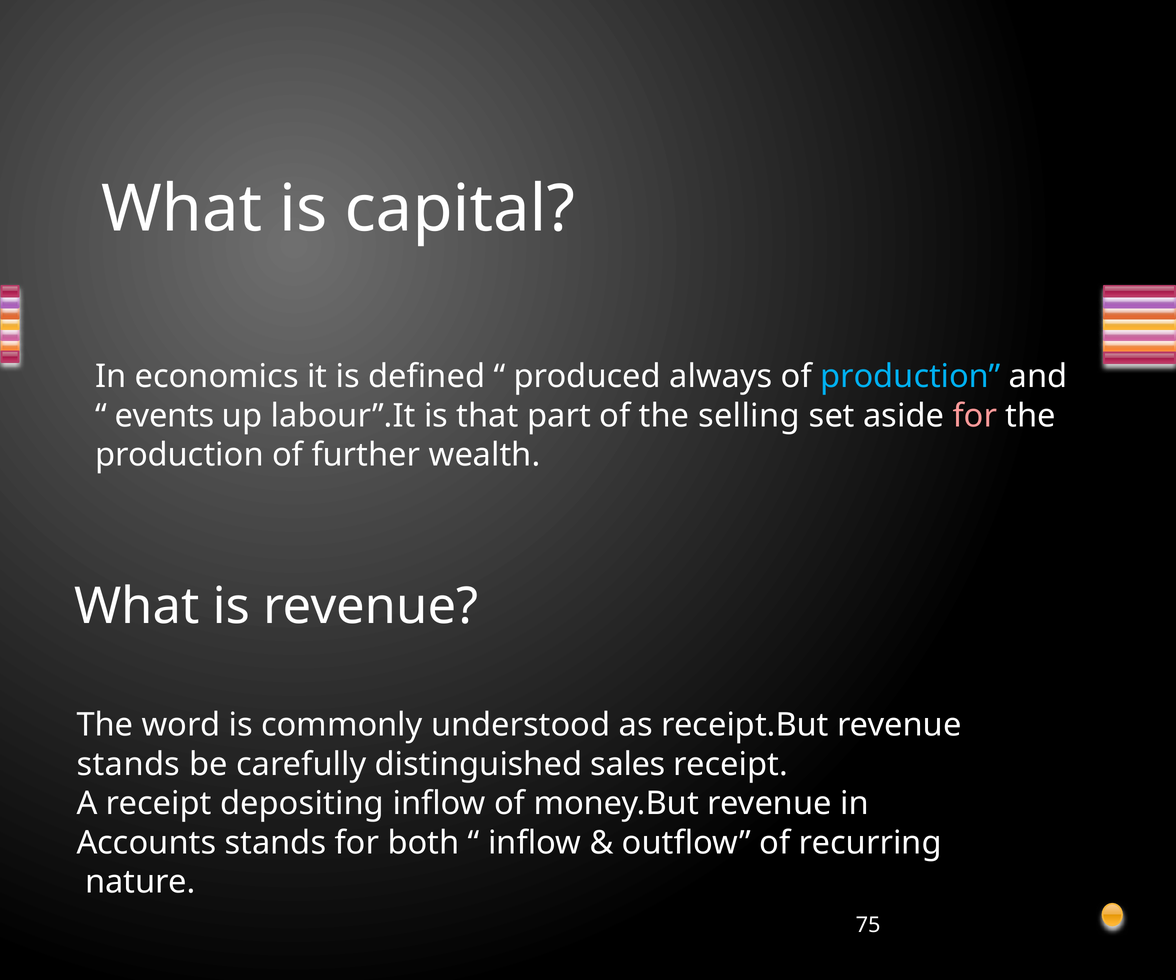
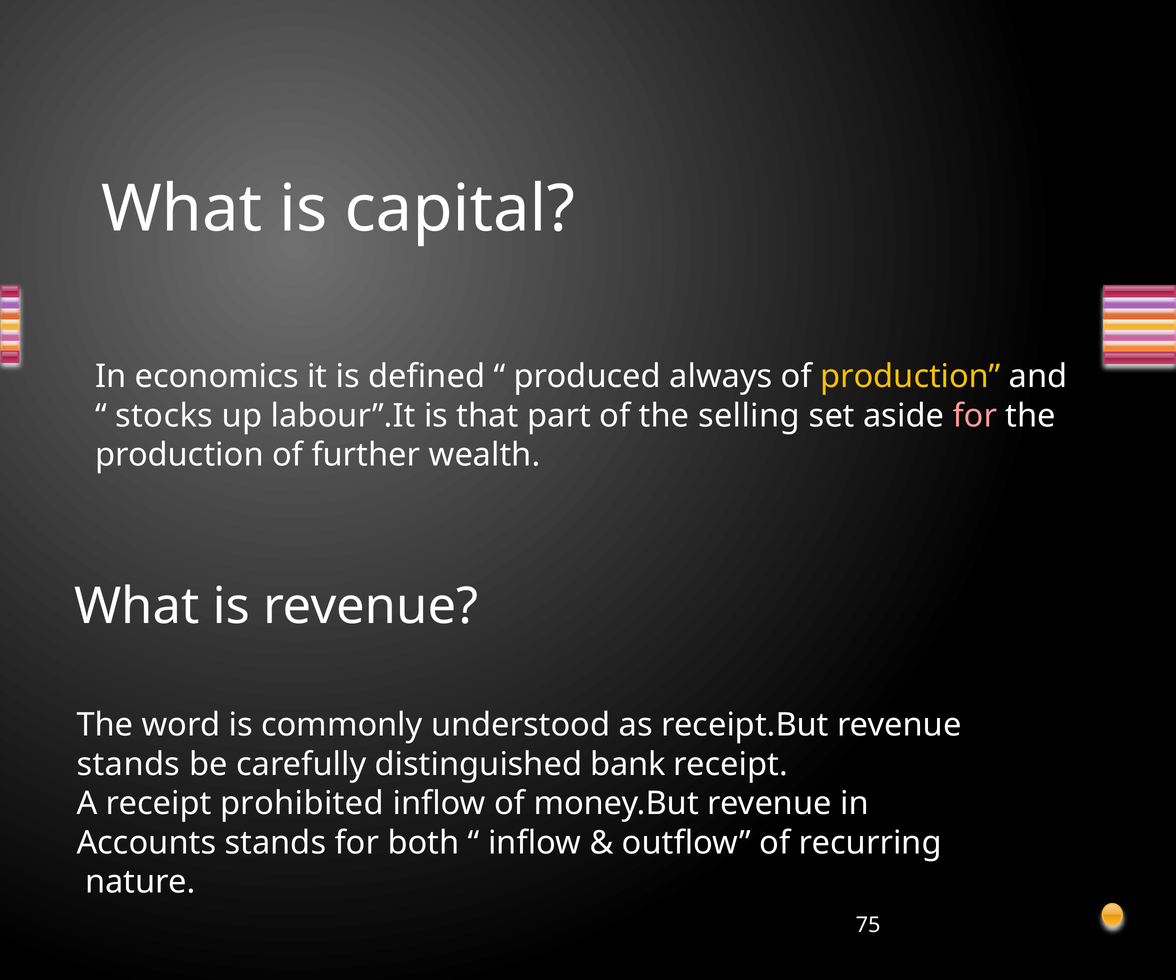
production at (911, 377) colour: light blue -> yellow
events: events -> stocks
sales: sales -> bank
depositing: depositing -> prohibited
